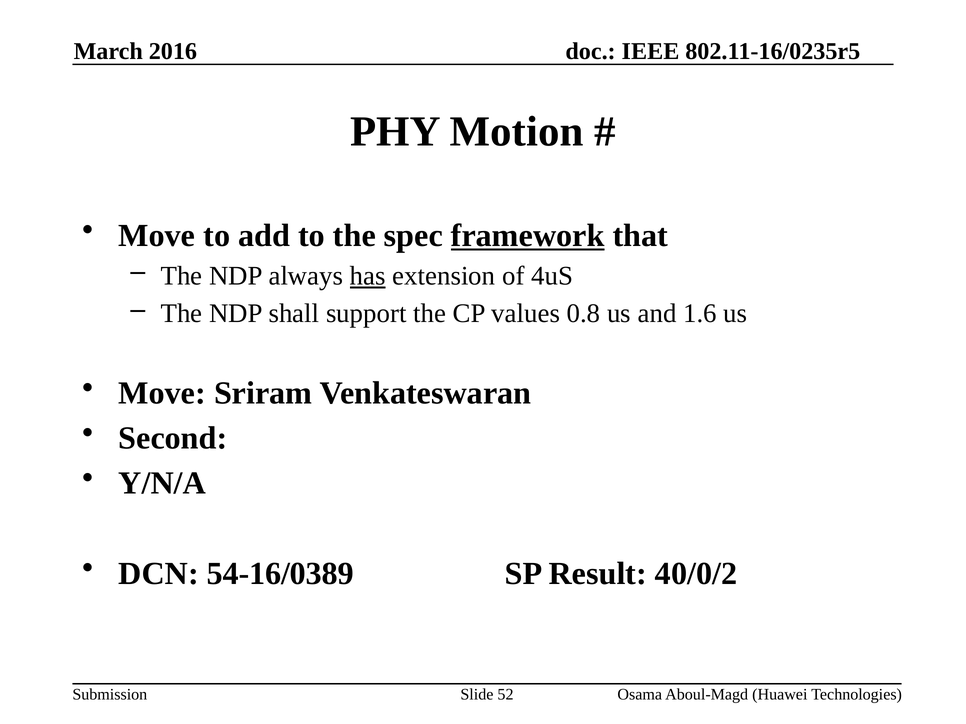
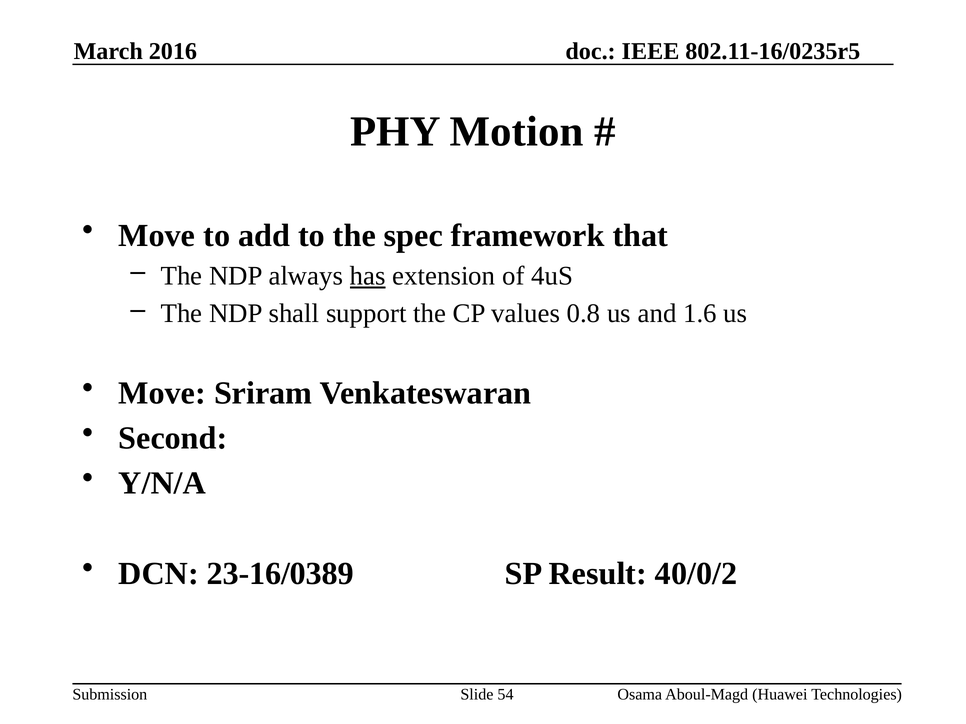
framework underline: present -> none
54-16/0389: 54-16/0389 -> 23-16/0389
52: 52 -> 54
